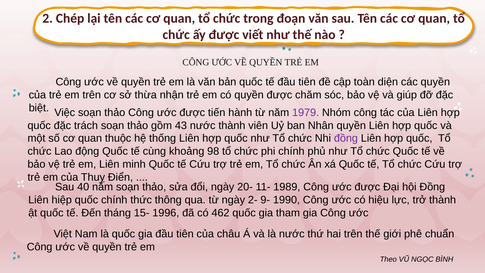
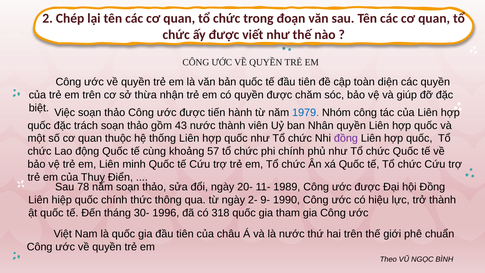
1979 colour: purple -> blue
98: 98 -> 57
40: 40 -> 78
15-: 15- -> 30-
462: 462 -> 318
